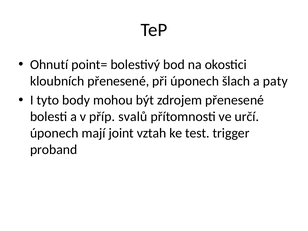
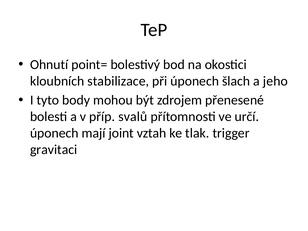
kloubních přenesené: přenesené -> stabilizace
paty: paty -> jeho
test: test -> tlak
proband: proband -> gravitaci
